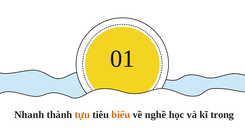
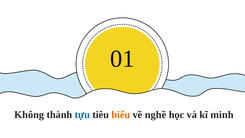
Nhanh: Nhanh -> Không
tựu colour: orange -> blue
trong: trong -> minh
